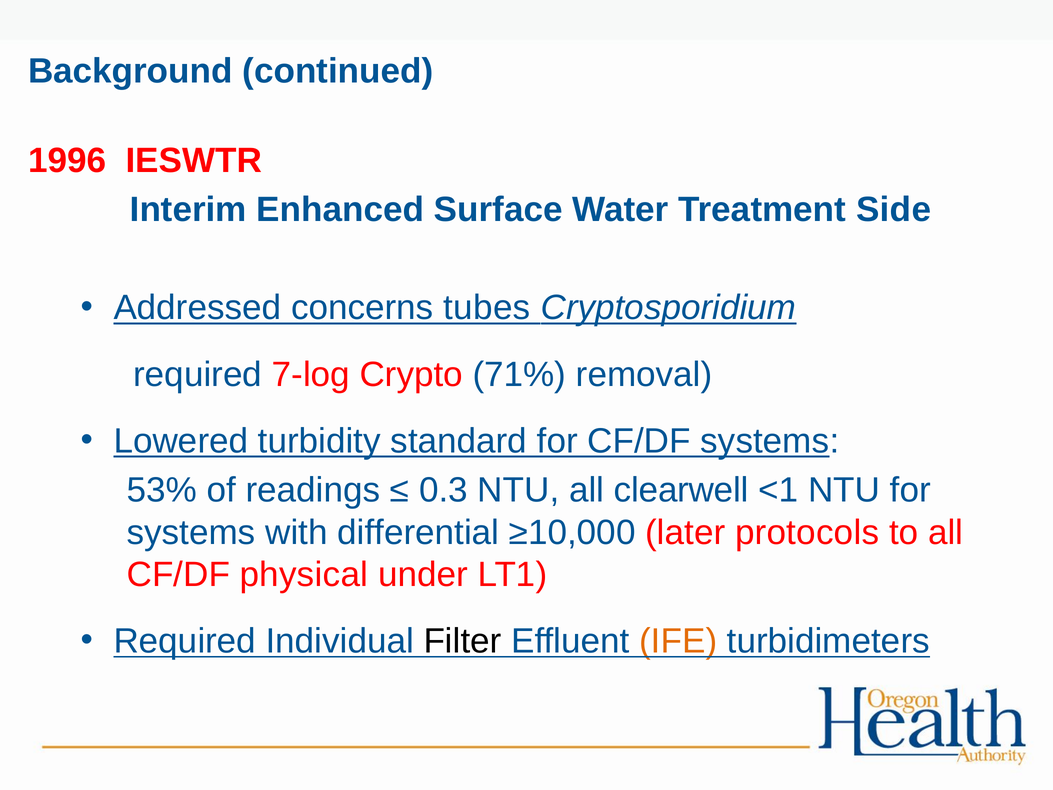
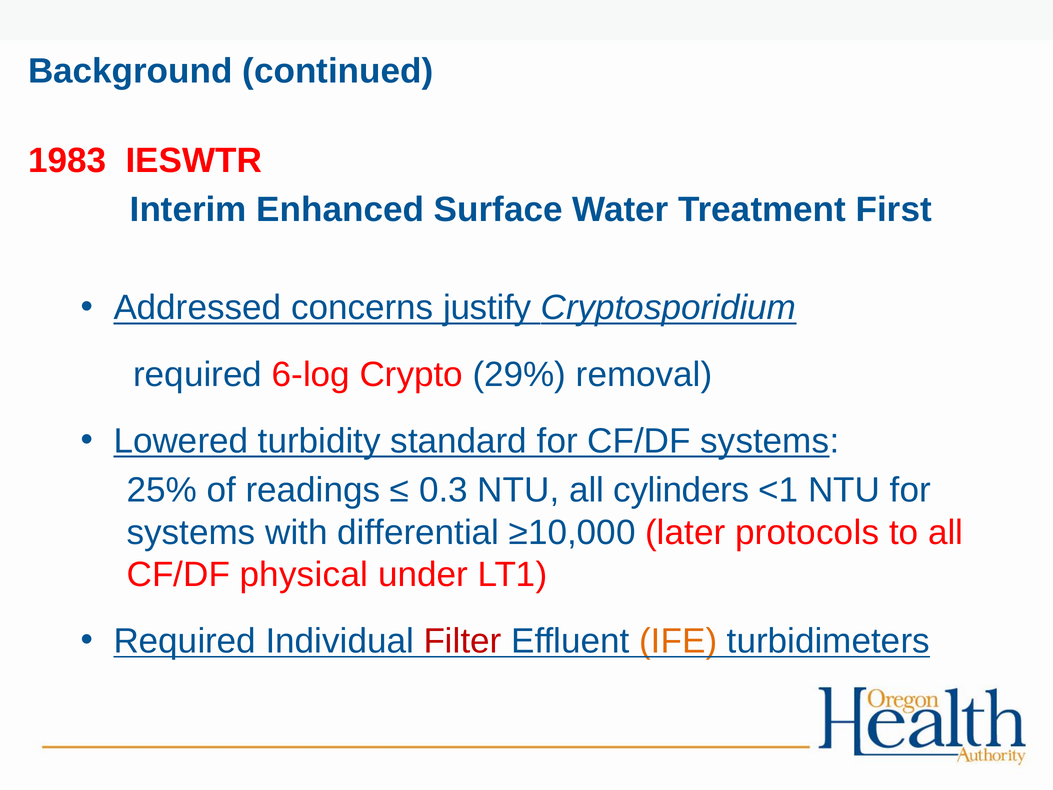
1996: 1996 -> 1983
Side: Side -> First
tubes: tubes -> justify
7-log: 7-log -> 6-log
71%: 71% -> 29%
53%: 53% -> 25%
clearwell: clearwell -> cylinders
Filter colour: black -> red
